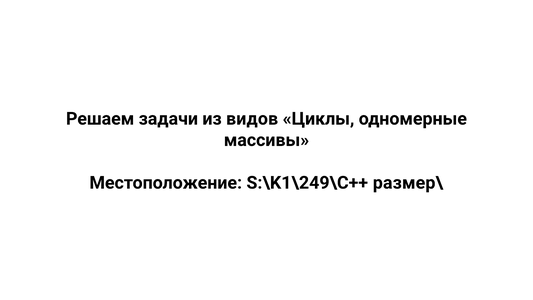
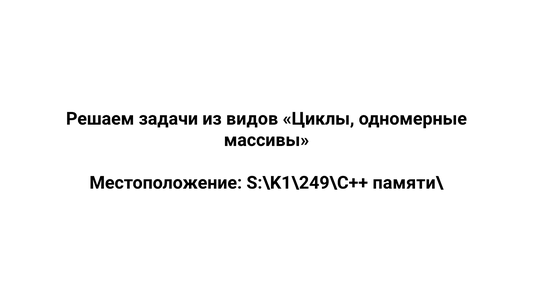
размер\: размер\ -> памяти\
